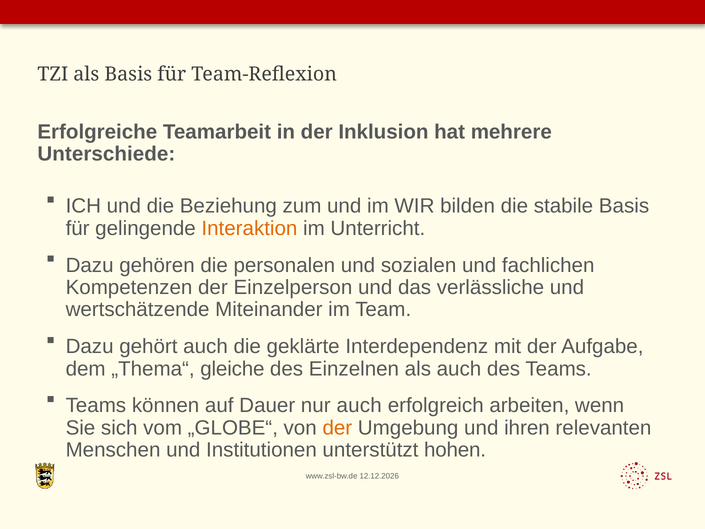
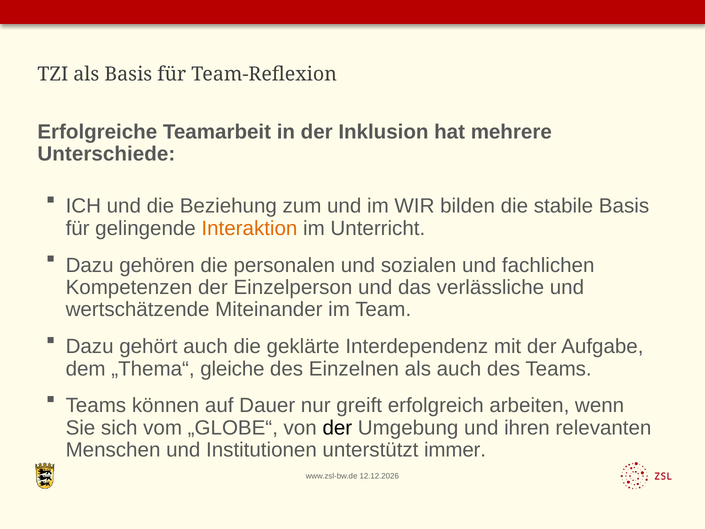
nur auch: auch -> greift
der at (337, 428) colour: orange -> black
hohen: hohen -> immer
